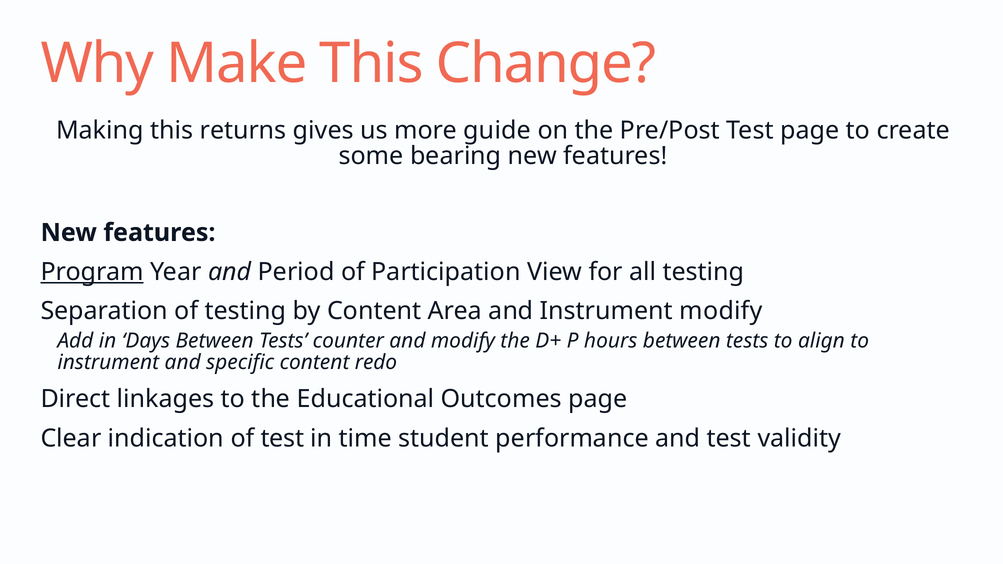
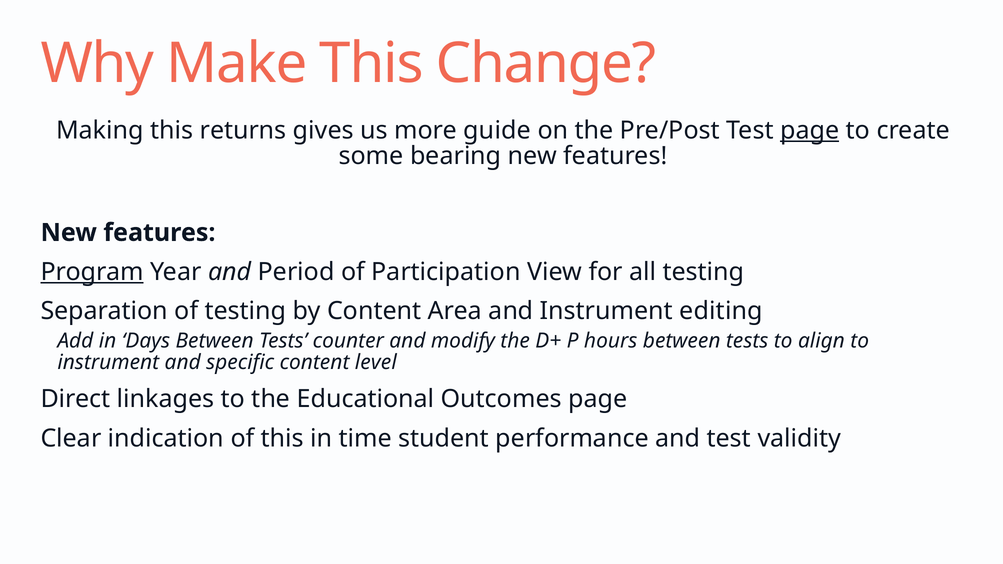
page at (810, 130) underline: none -> present
Instrument modify: modify -> editing
redo: redo -> level
of test: test -> this
